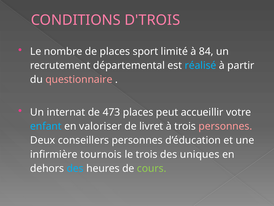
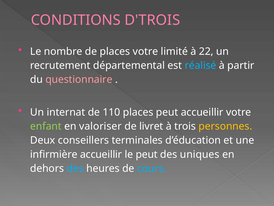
places sport: sport -> votre
84: 84 -> 22
473: 473 -> 110
enfant colour: light blue -> light green
personnes at (225, 126) colour: pink -> yellow
conseillers personnes: personnes -> terminales
infirmière tournois: tournois -> accueillir
le trois: trois -> peut
cours colour: light green -> light blue
